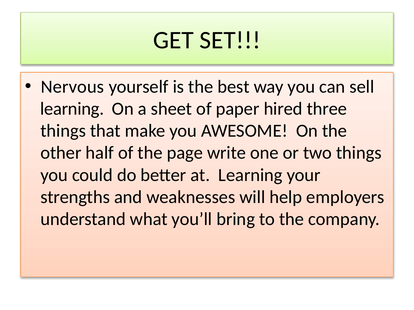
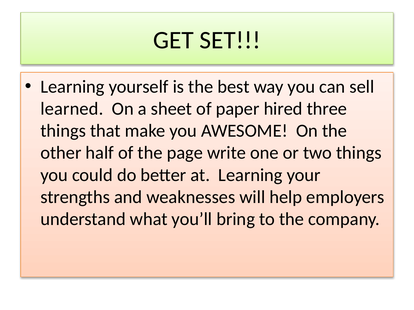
Nervous at (72, 87): Nervous -> Learning
learning at (72, 109): learning -> learned
